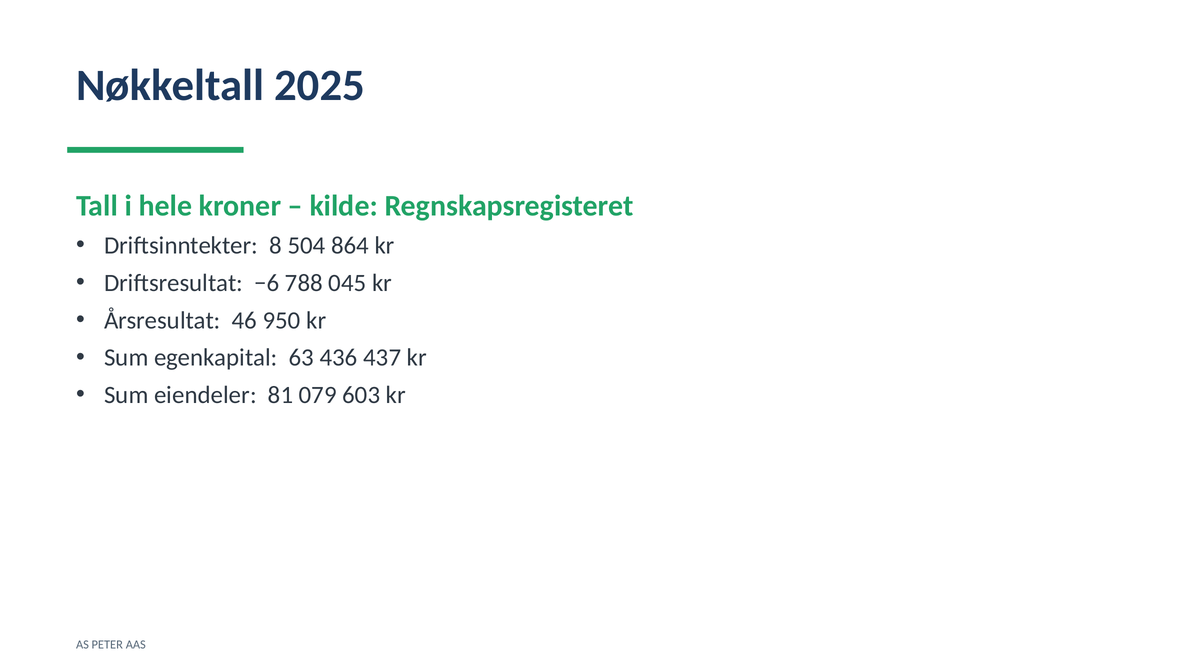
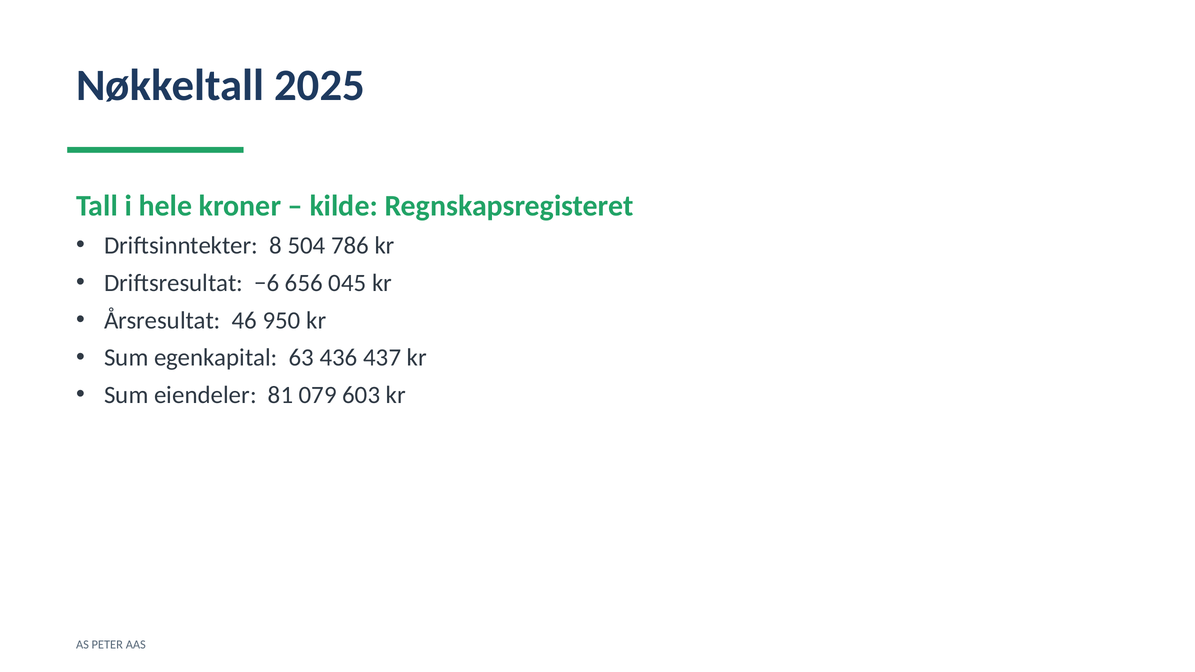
864: 864 -> 786
788: 788 -> 656
